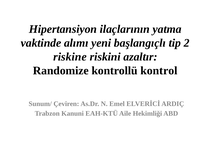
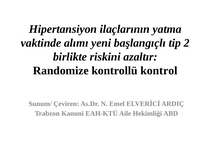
riskine: riskine -> birlikte
